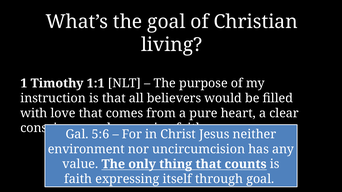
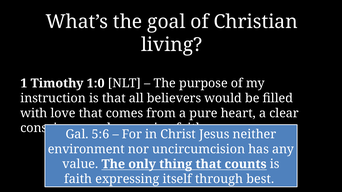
1:1: 1:1 -> 1:0
through goal: goal -> best
